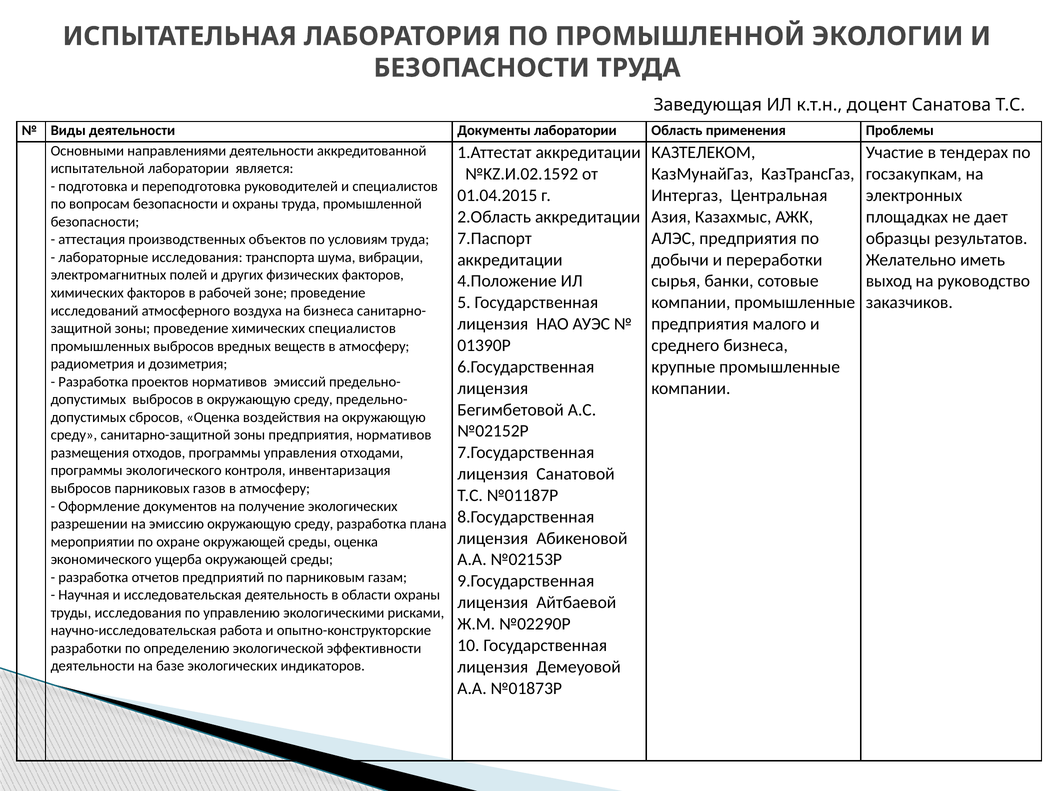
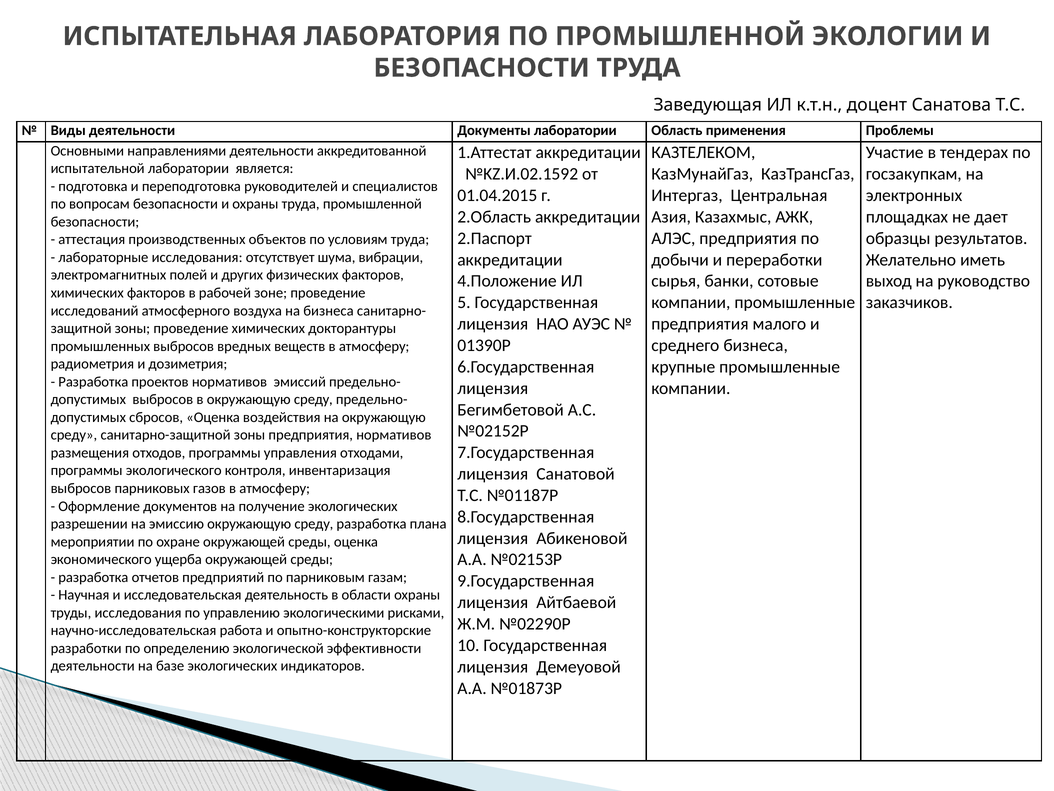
7.Паспорт: 7.Паспорт -> 2.Паспорт
транспорта: транспорта -> отсутствует
химических специалистов: специалистов -> докторантуры
